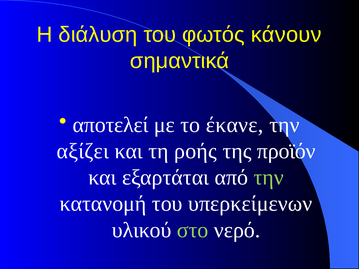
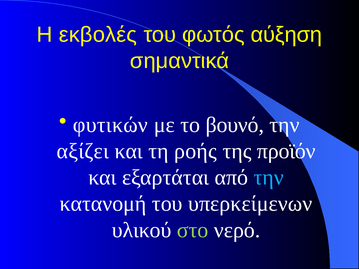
διάλυση: διάλυση -> εκβολές
κάνουν: κάνουν -> αύξηση
αποτελεί: αποτελεί -> φυτικών
έκανε: έκανε -> βουνό
την at (269, 178) colour: light green -> light blue
